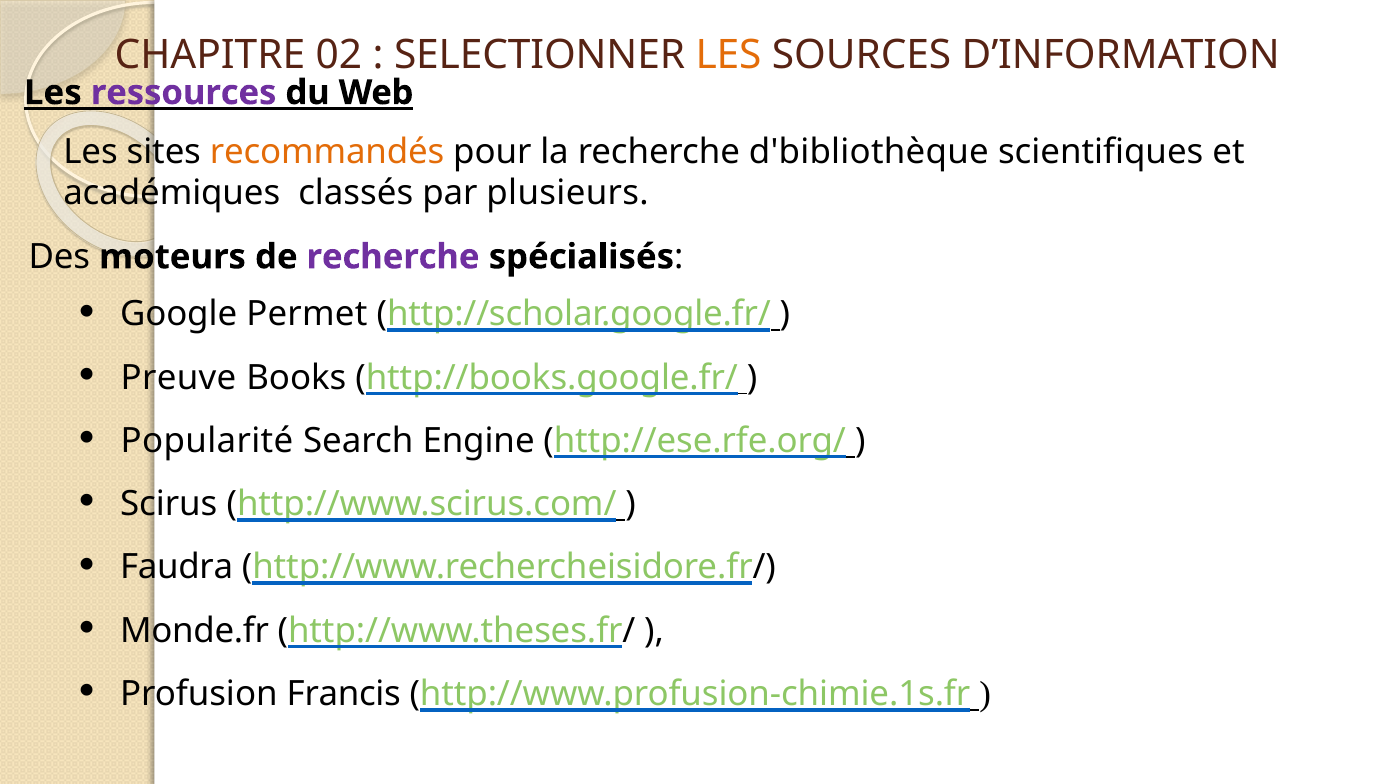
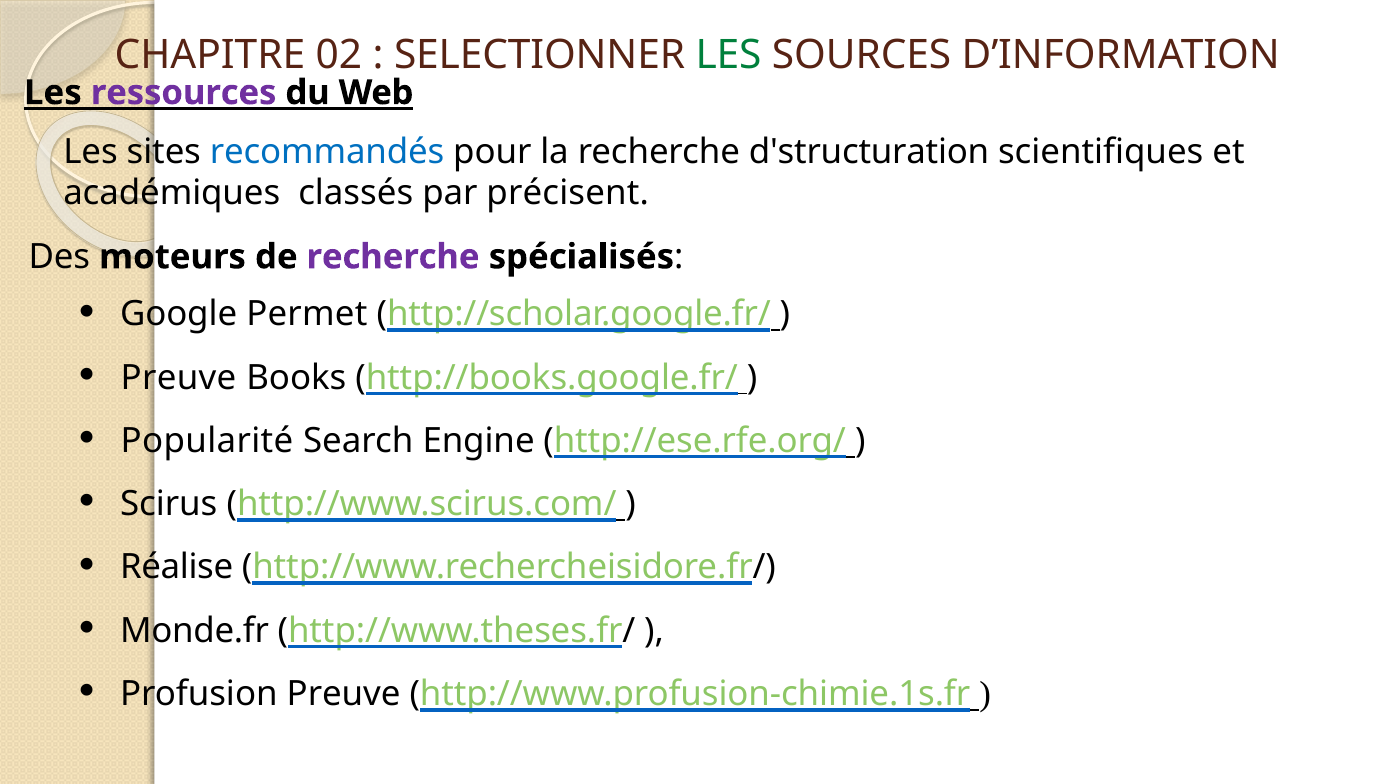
LES at (729, 55) colour: orange -> green
recommandés colour: orange -> blue
d'bibliothèque: d'bibliothèque -> d'structuration
plusieurs: plusieurs -> précisent
Faudra: Faudra -> Réalise
Profusion Francis: Francis -> Preuve
